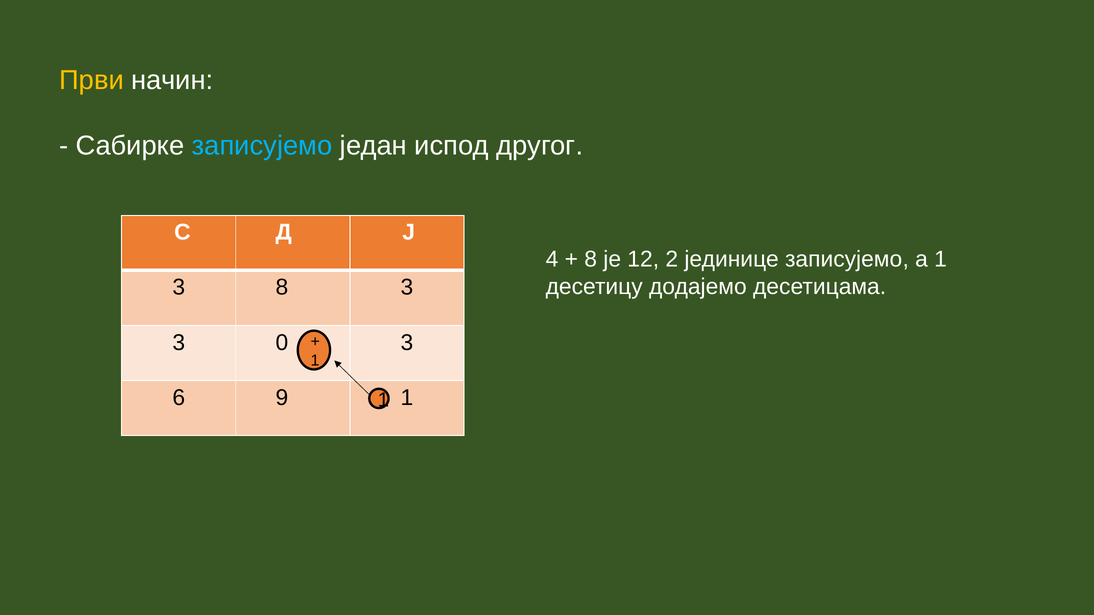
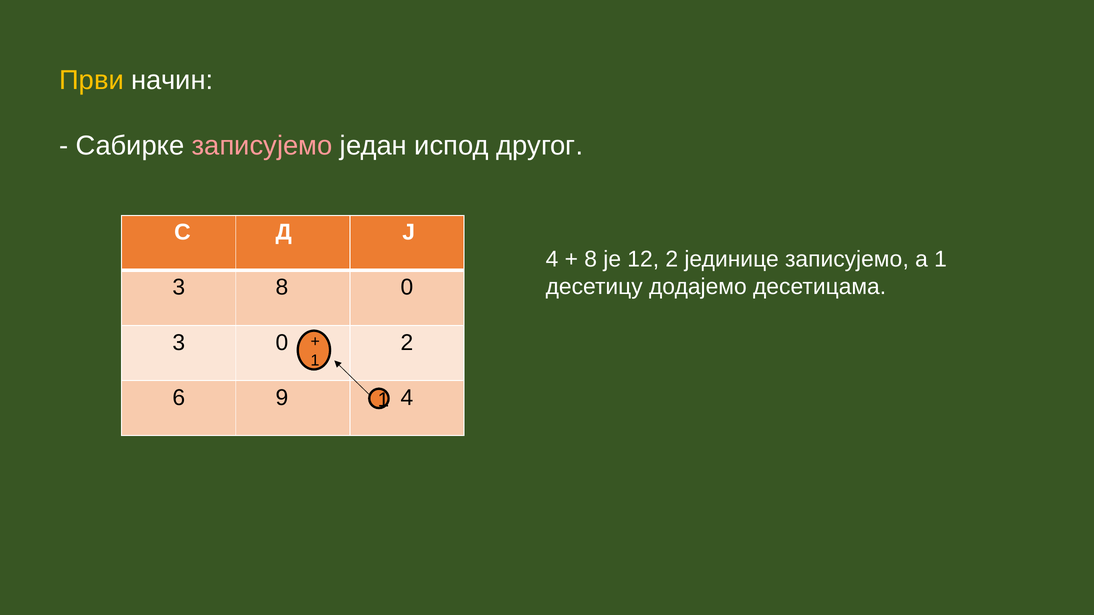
записујемо at (262, 146) colour: light blue -> pink
8 3: 3 -> 0
0 3: 3 -> 2
9 1: 1 -> 4
